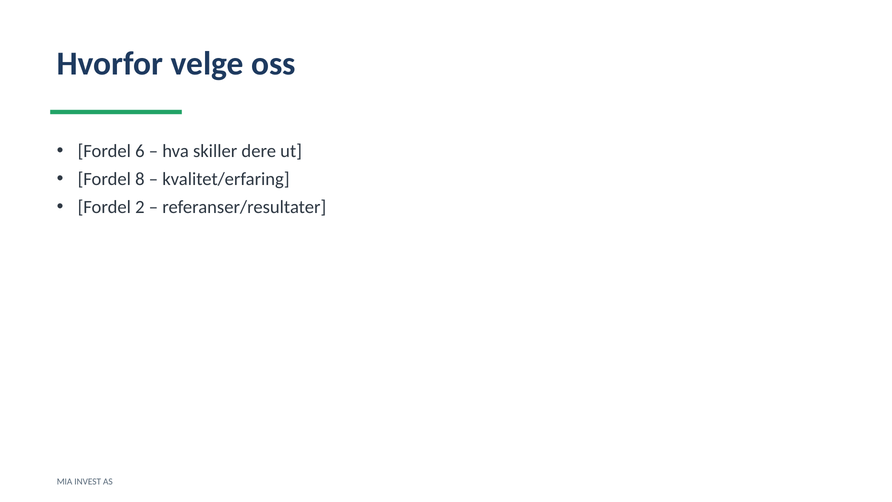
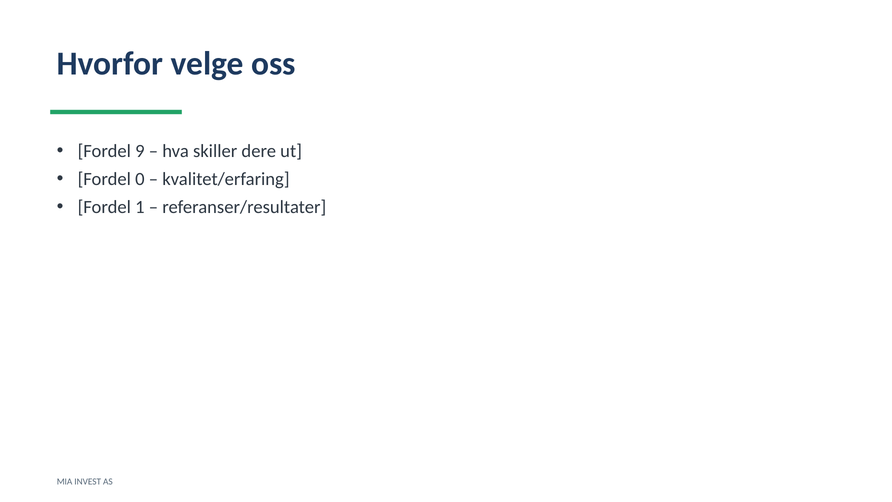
6: 6 -> 9
8: 8 -> 0
2: 2 -> 1
